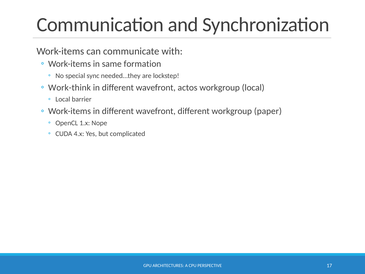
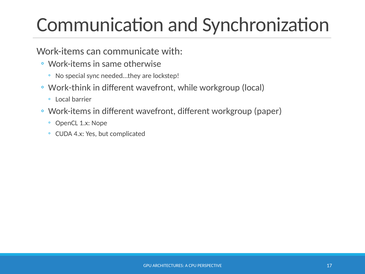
formation: formation -> otherwise
actos: actos -> while
